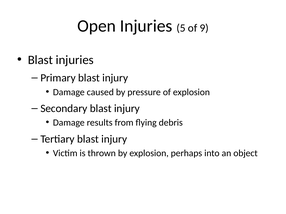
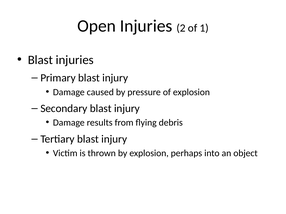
5: 5 -> 2
9: 9 -> 1
